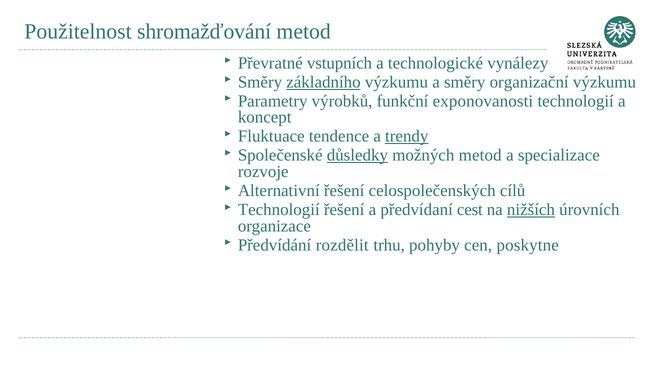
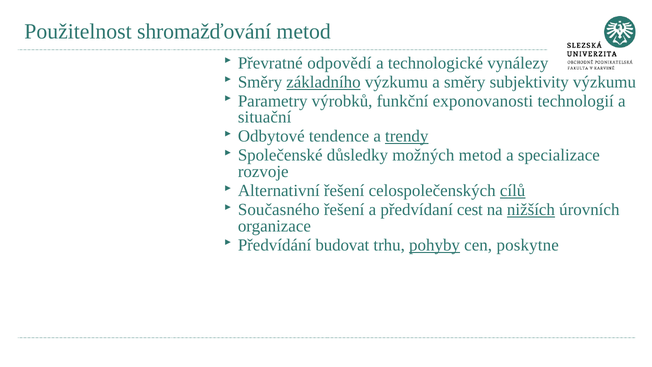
vstupních: vstupních -> odpovědí
organizační: organizační -> subjektivity
koncept: koncept -> situační
Fluktuace: Fluktuace -> Odbytové
důsledky underline: present -> none
cílů underline: none -> present
Technologií at (279, 210): Technologií -> Současného
rozdělit: rozdělit -> budovat
pohyby underline: none -> present
